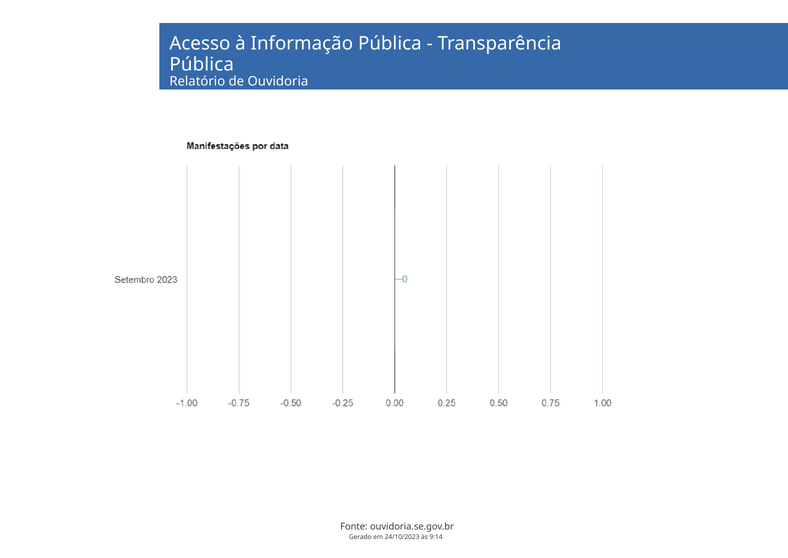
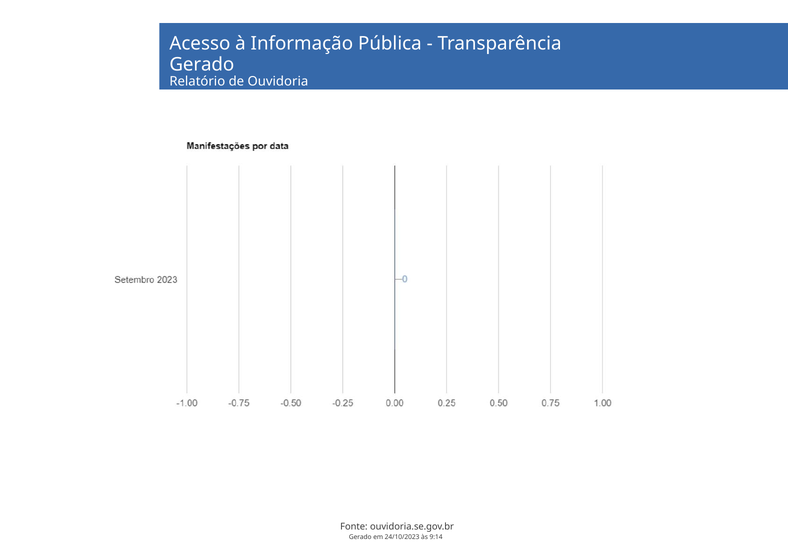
Pública at (202, 64): Pública -> Gerado
